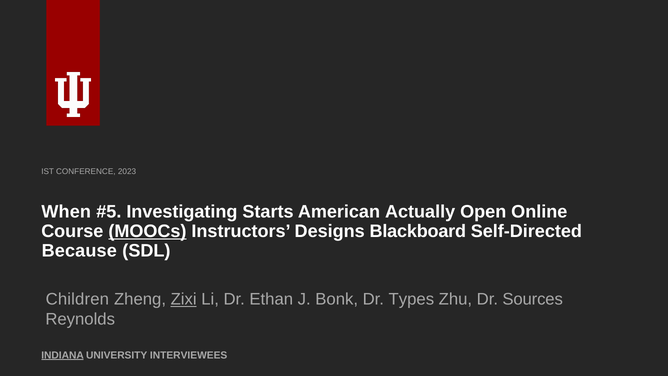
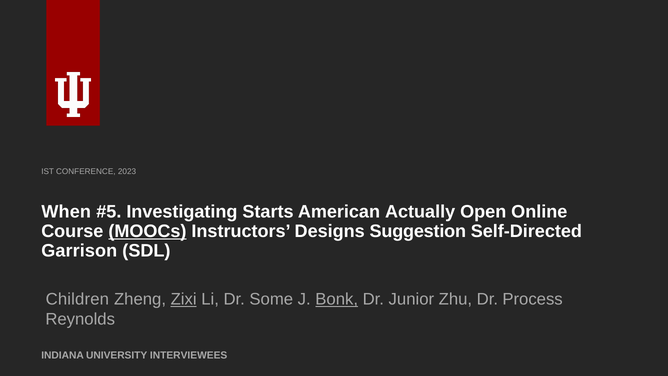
Blackboard: Blackboard -> Suggestion
Because: Because -> Garrison
Ethan: Ethan -> Some
Bonk underline: none -> present
Types: Types -> Junior
Sources: Sources -> Process
INDIANA underline: present -> none
